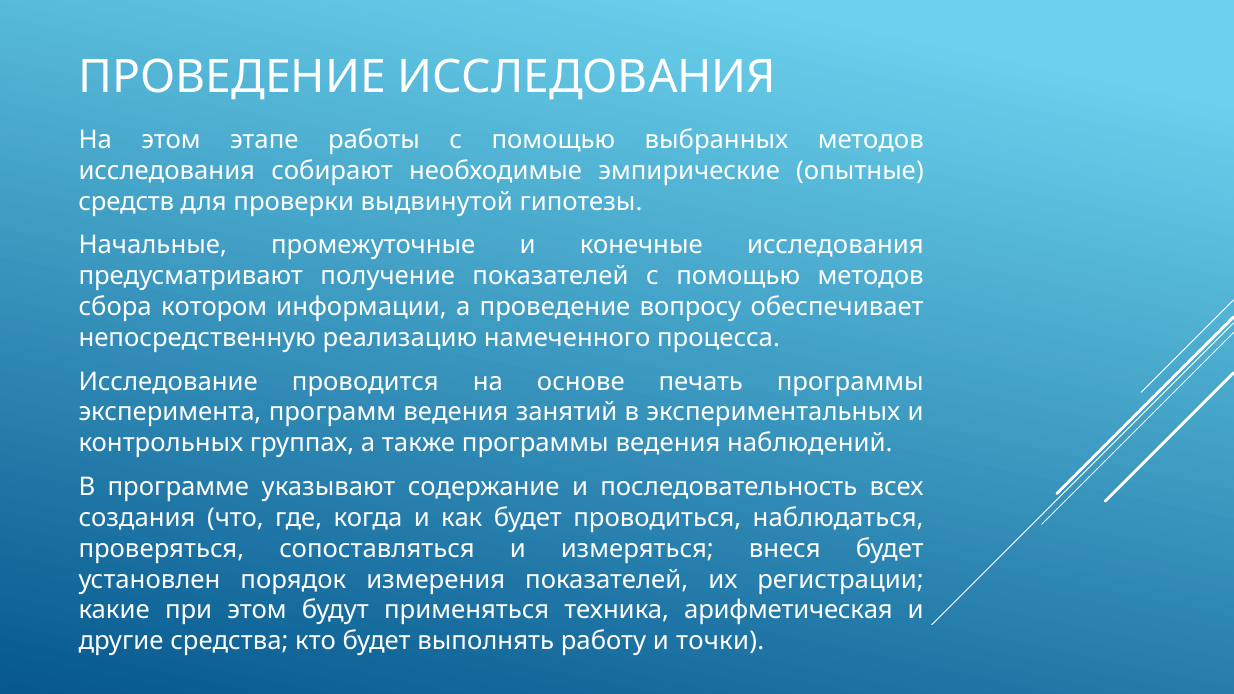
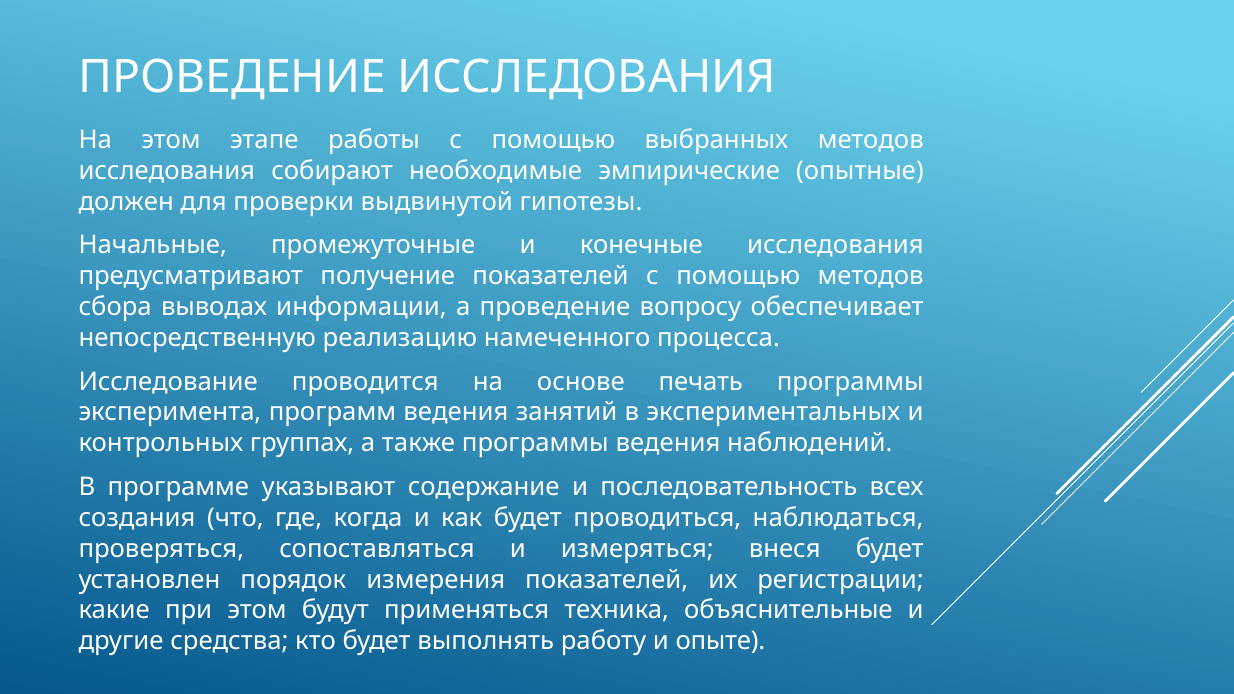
средств: средств -> должен
котором: котором -> выводах
арифметическая: арифметическая -> объяснительные
точки: точки -> опыте
